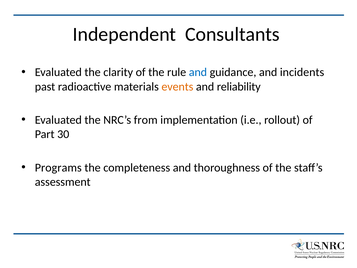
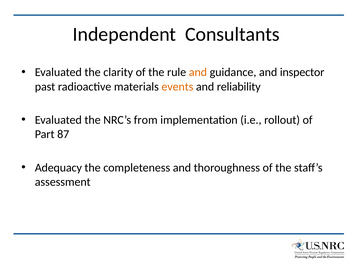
and at (198, 72) colour: blue -> orange
incidents: incidents -> inspector
30: 30 -> 87
Programs: Programs -> Adequacy
